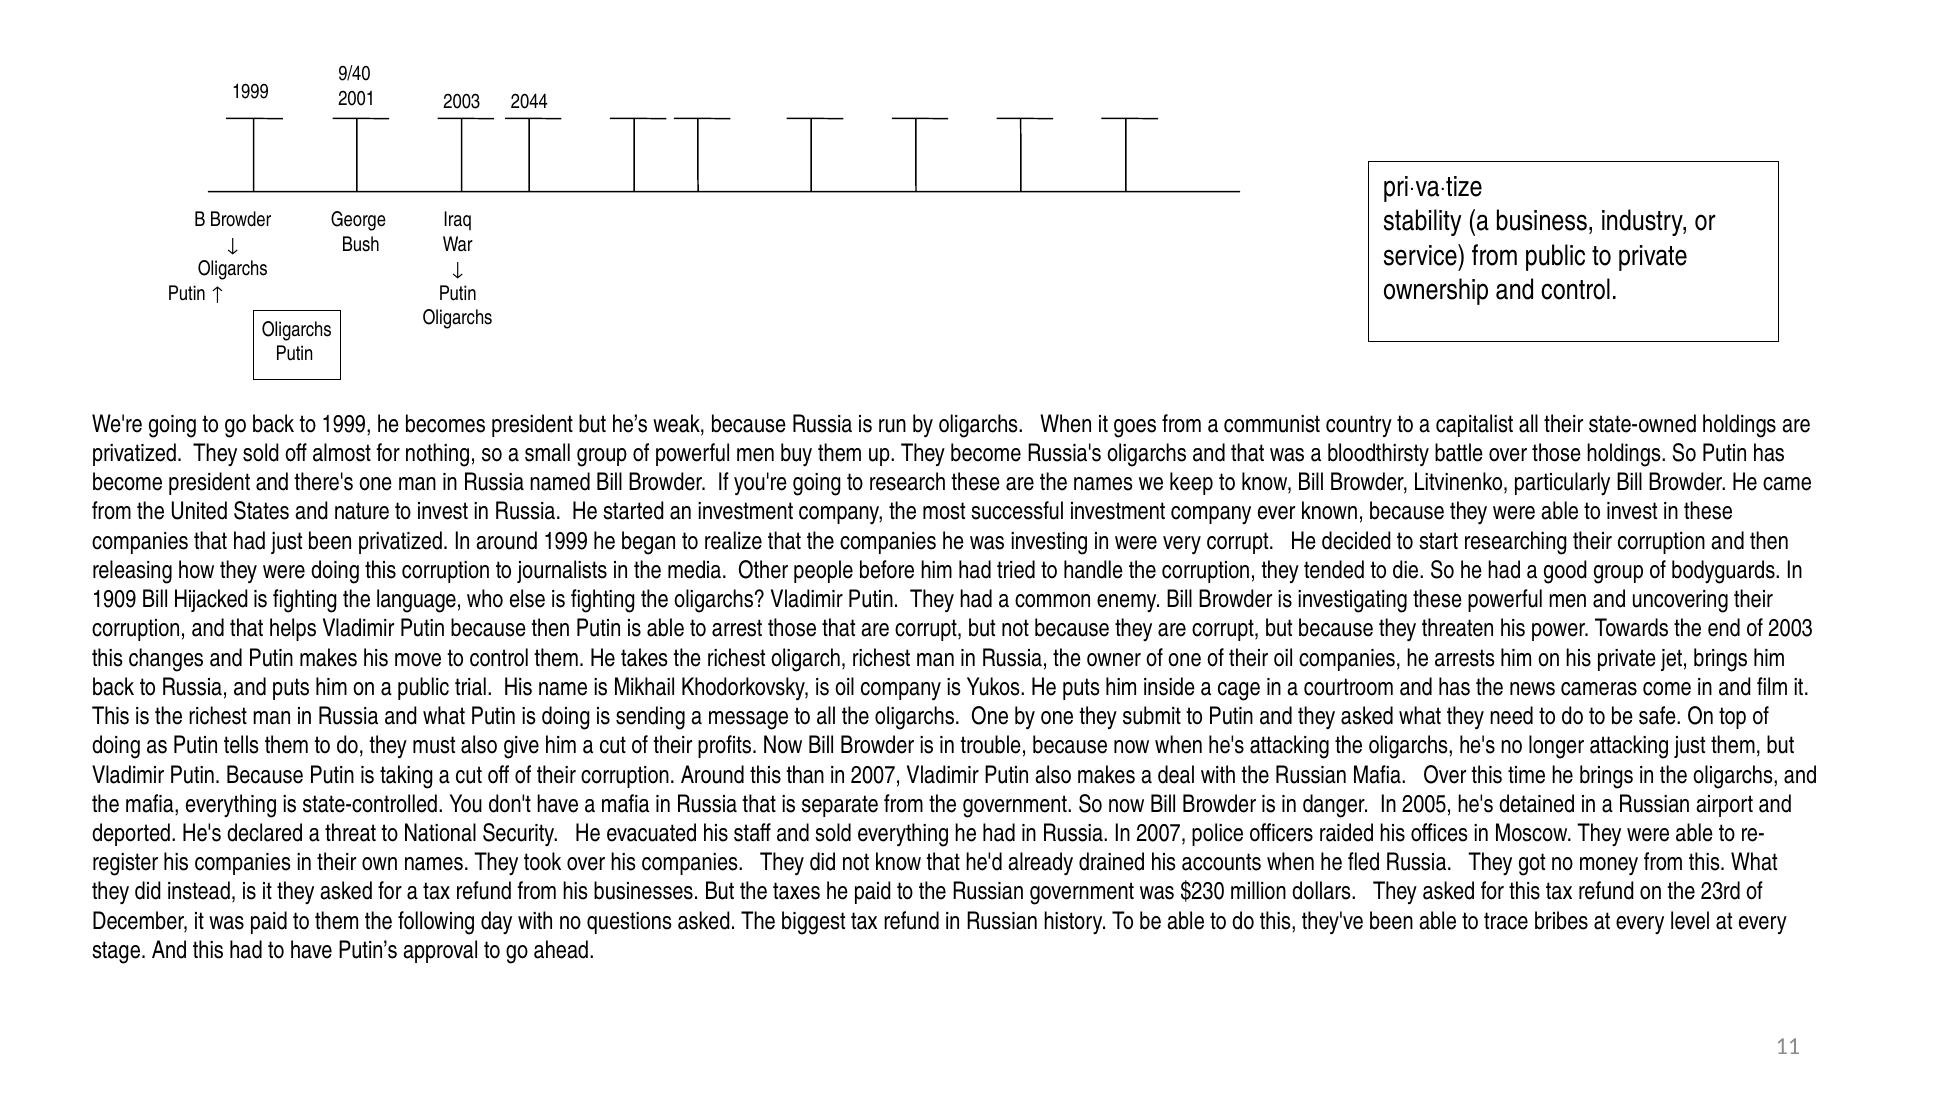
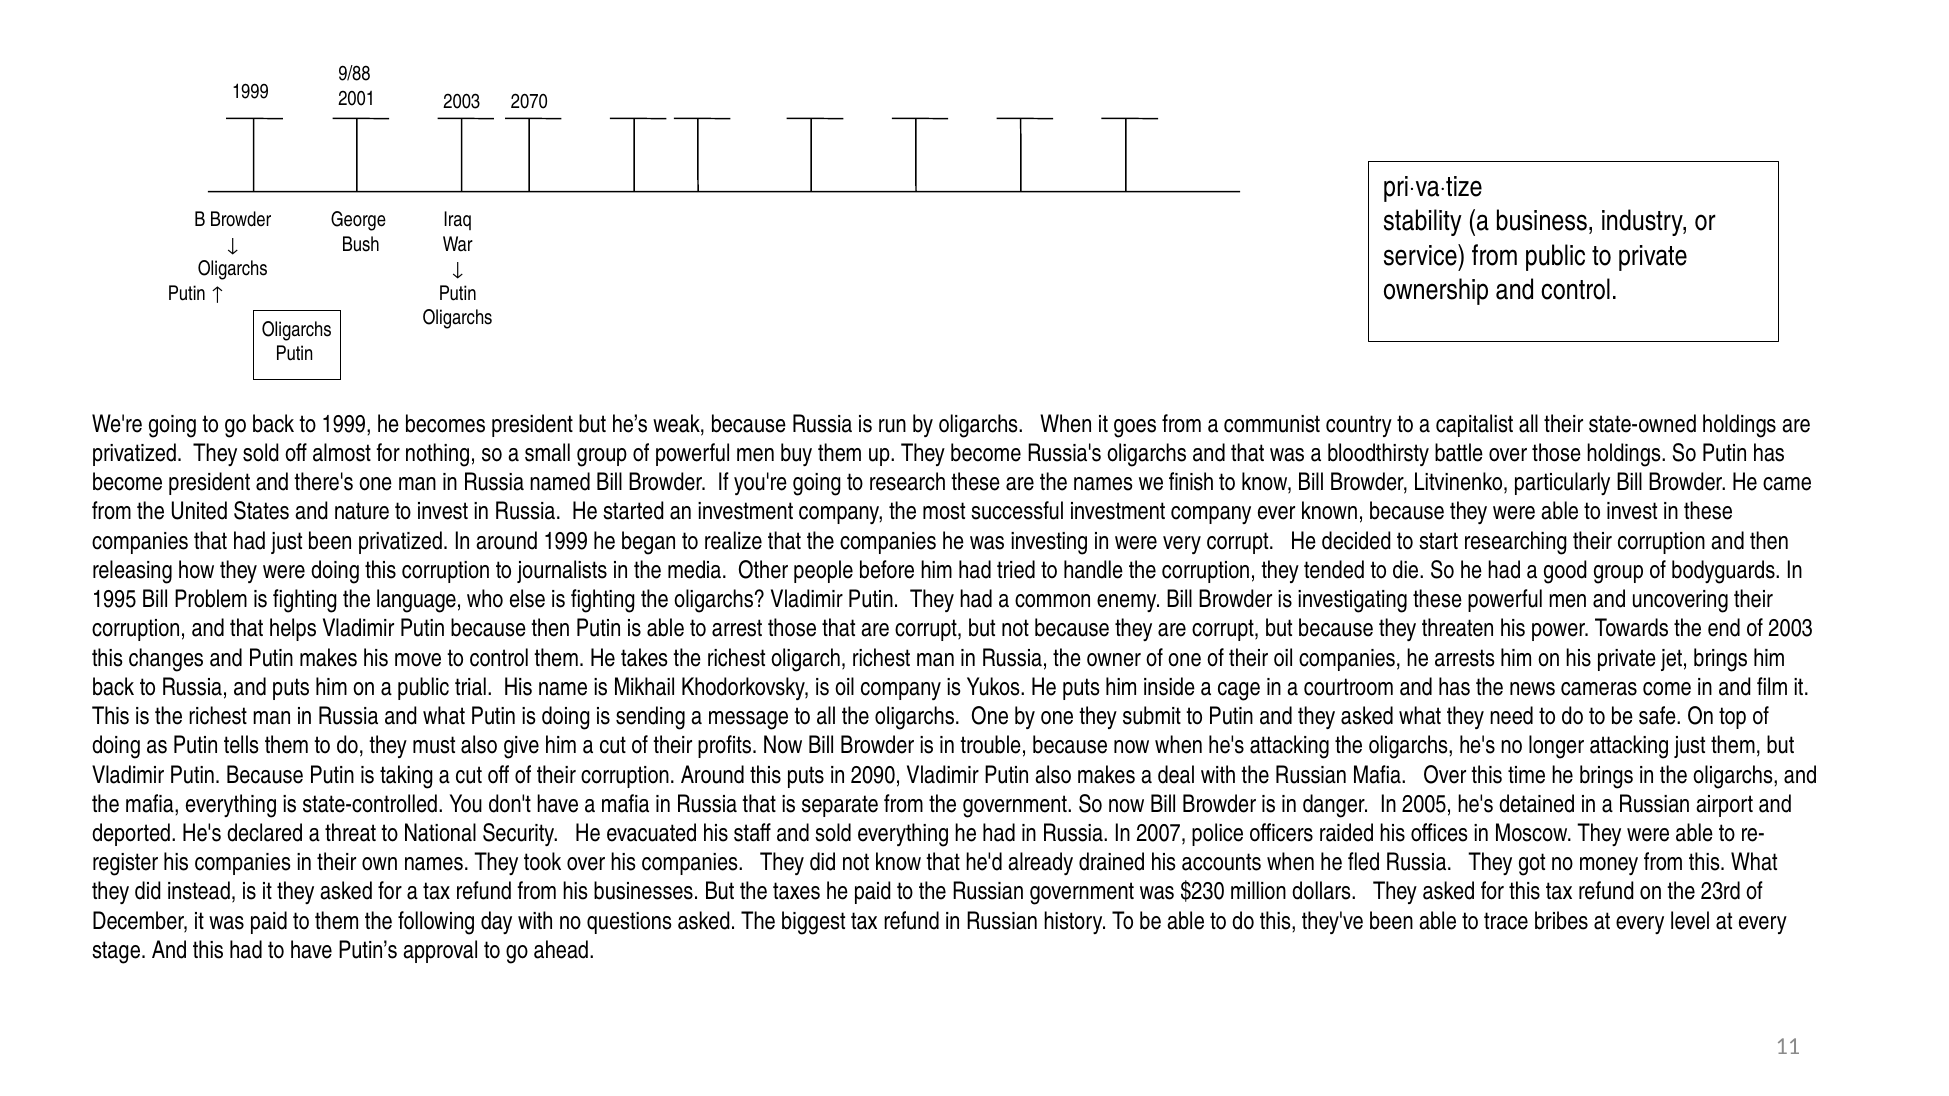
9/40: 9/40 -> 9/88
2044: 2044 -> 2070
keep: keep -> finish
1909: 1909 -> 1995
Hijacked: Hijacked -> Problem
this than: than -> puts
2007 at (876, 775): 2007 -> 2090
